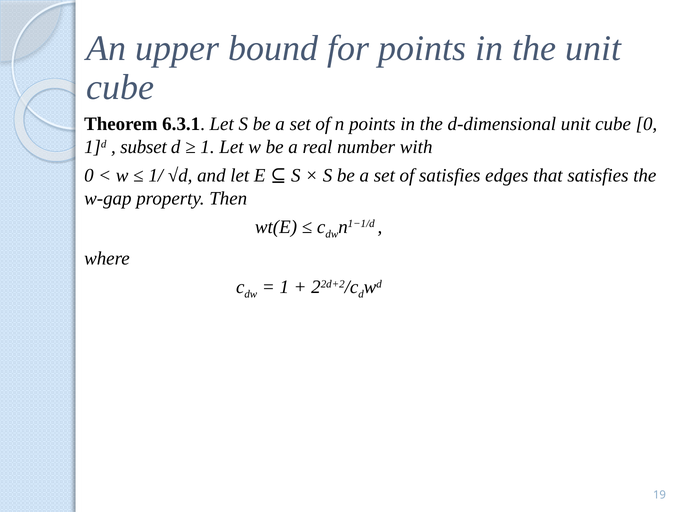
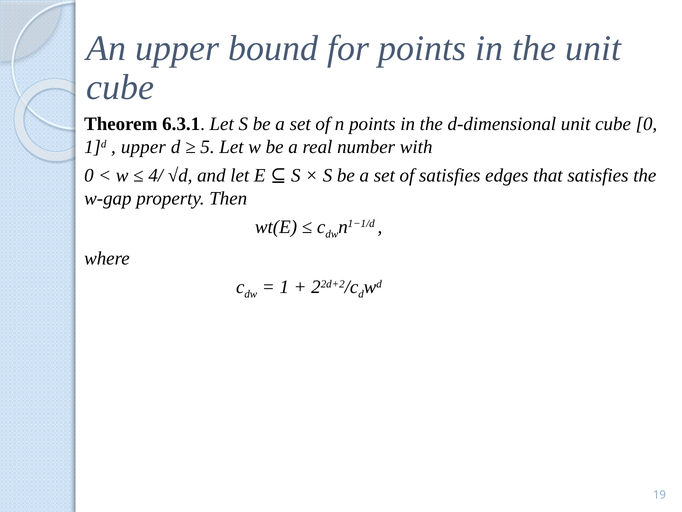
subset at (144, 147): subset -> upper
1 at (207, 147): 1 -> 5
1/: 1/ -> 4/
